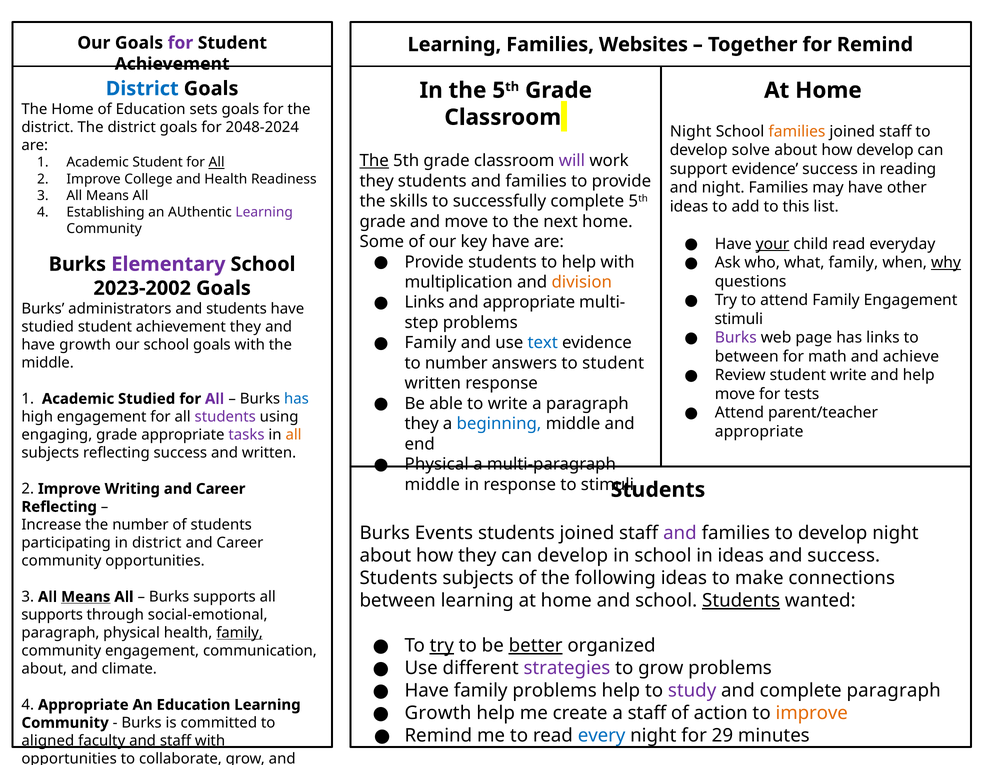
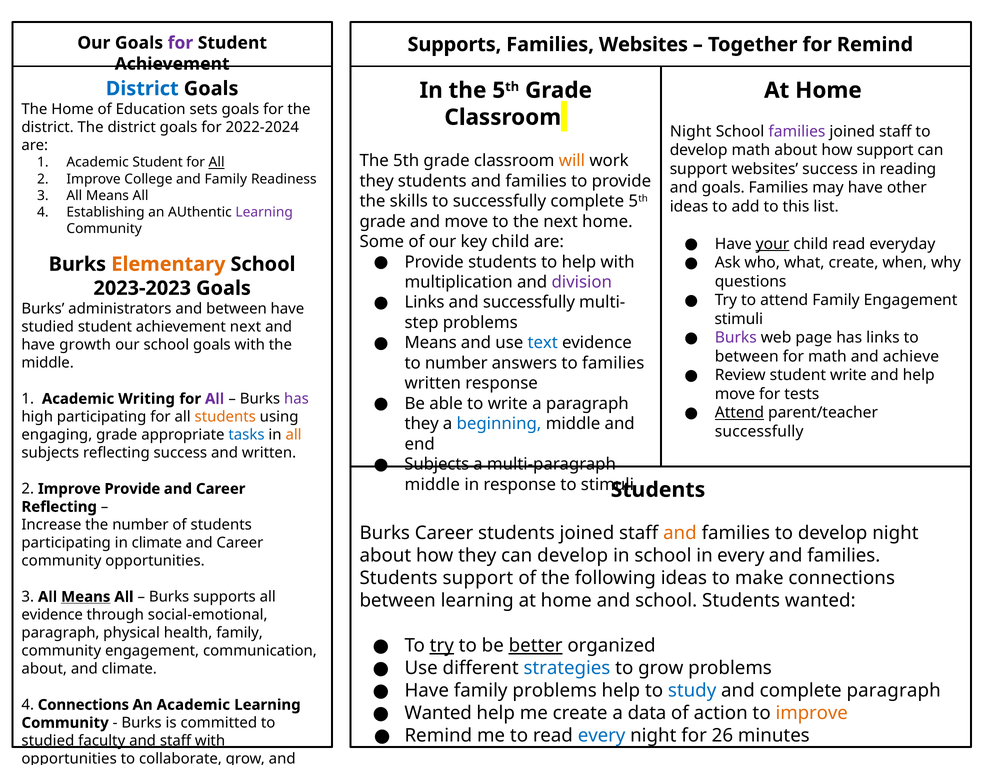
Learning at (454, 45): Learning -> Supports
2048-2024: 2048-2024 -> 2022-2024
families at (797, 131) colour: orange -> purple
develop solve: solve -> math
how develop: develop -> support
The at (374, 161) underline: present -> none
will colour: purple -> orange
support evidence: evidence -> websites
and Health: Health -> Family
and night: night -> goals
key have: have -> child
what family: family -> create
why underline: present -> none
Elementary colour: purple -> orange
division colour: orange -> purple
2023-2002: 2023-2002 -> 2023-2023
and appropriate: appropriate -> successfully
and students: students -> between
achievement they: they -> next
Family at (431, 343): Family -> Means
to student: student -> families
Academic Studied: Studied -> Writing
has at (296, 399) colour: blue -> purple
Attend at (739, 413) underline: none -> present
high engagement: engagement -> participating
students at (225, 417) colour: purple -> orange
appropriate at (759, 431): appropriate -> successfully
tasks colour: purple -> blue
Physical at (437, 464): Physical -> Subjects
Improve Writing: Writing -> Provide
Burks Events: Events -> Career
and at (680, 533) colour: purple -> orange
in district: district -> climate
in ideas: ideas -> every
success at (844, 556): success -> families
Students subjects: subjects -> support
Students at (741, 601) underline: present -> none
supports at (52, 615): supports -> evidence
family at (240, 633) underline: present -> none
strategies colour: purple -> blue
study colour: purple -> blue
4 Appropriate: Appropriate -> Connections
An Education: Education -> Academic
Growth at (438, 713): Growth -> Wanted
a staff: staff -> data
29: 29 -> 26
aligned at (48, 741): aligned -> studied
